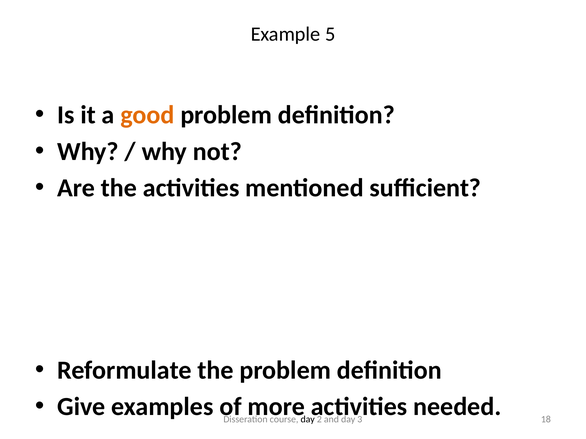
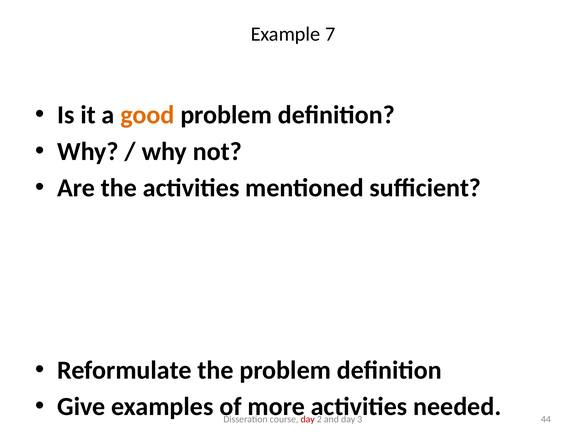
5: 5 -> 7
day at (308, 420) colour: black -> red
18: 18 -> 44
